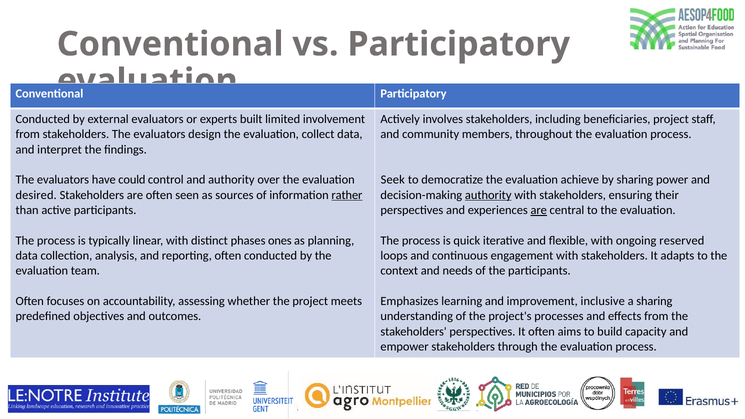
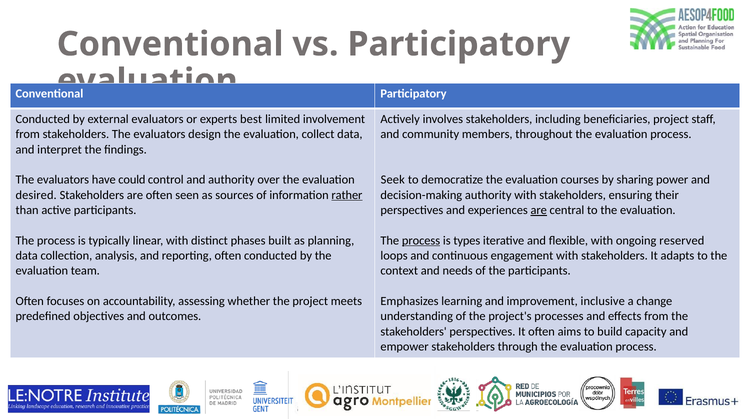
built: built -> best
achieve: achieve -> courses
authority at (488, 195) underline: present -> none
ones: ones -> built
process at (421, 241) underline: none -> present
quick: quick -> types
a sharing: sharing -> change
